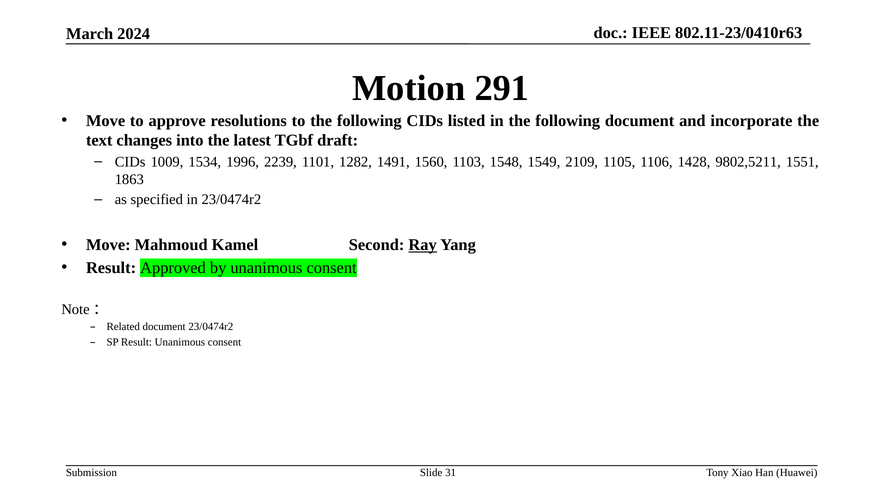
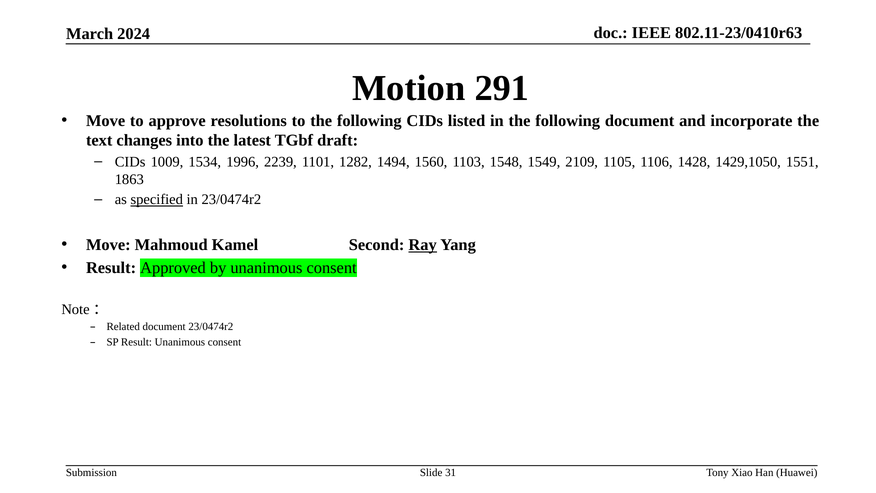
1491: 1491 -> 1494
9802,5211: 9802,5211 -> 1429,1050
specified underline: none -> present
